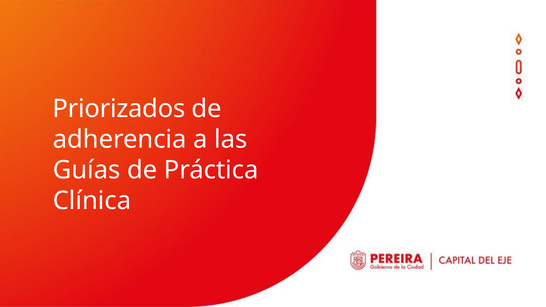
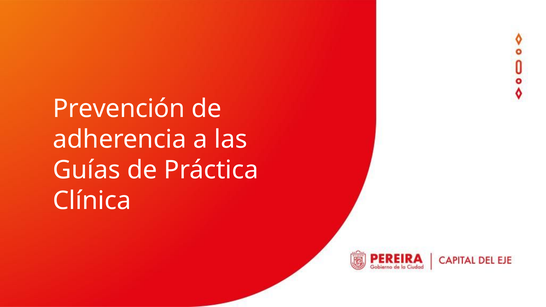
Priorizados: Priorizados -> Prevención
